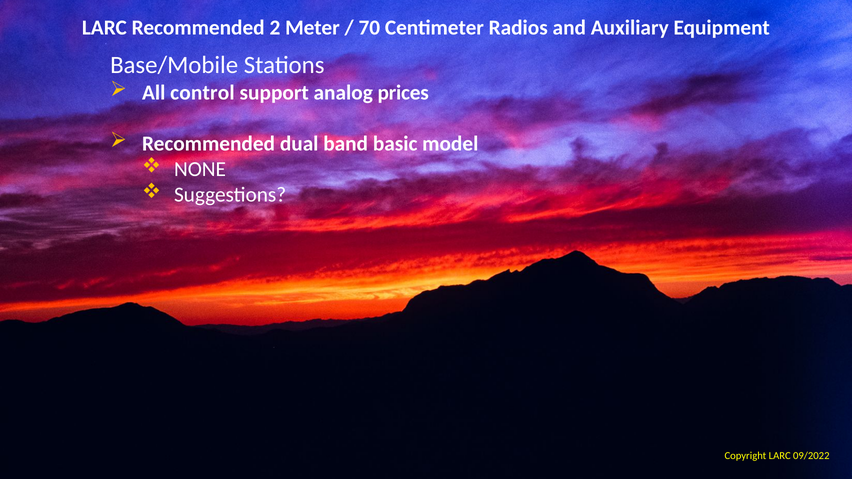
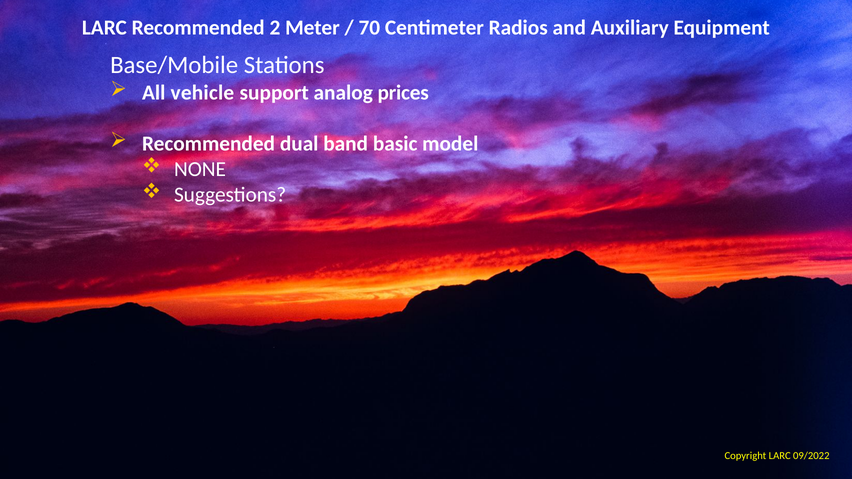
control: control -> vehicle
